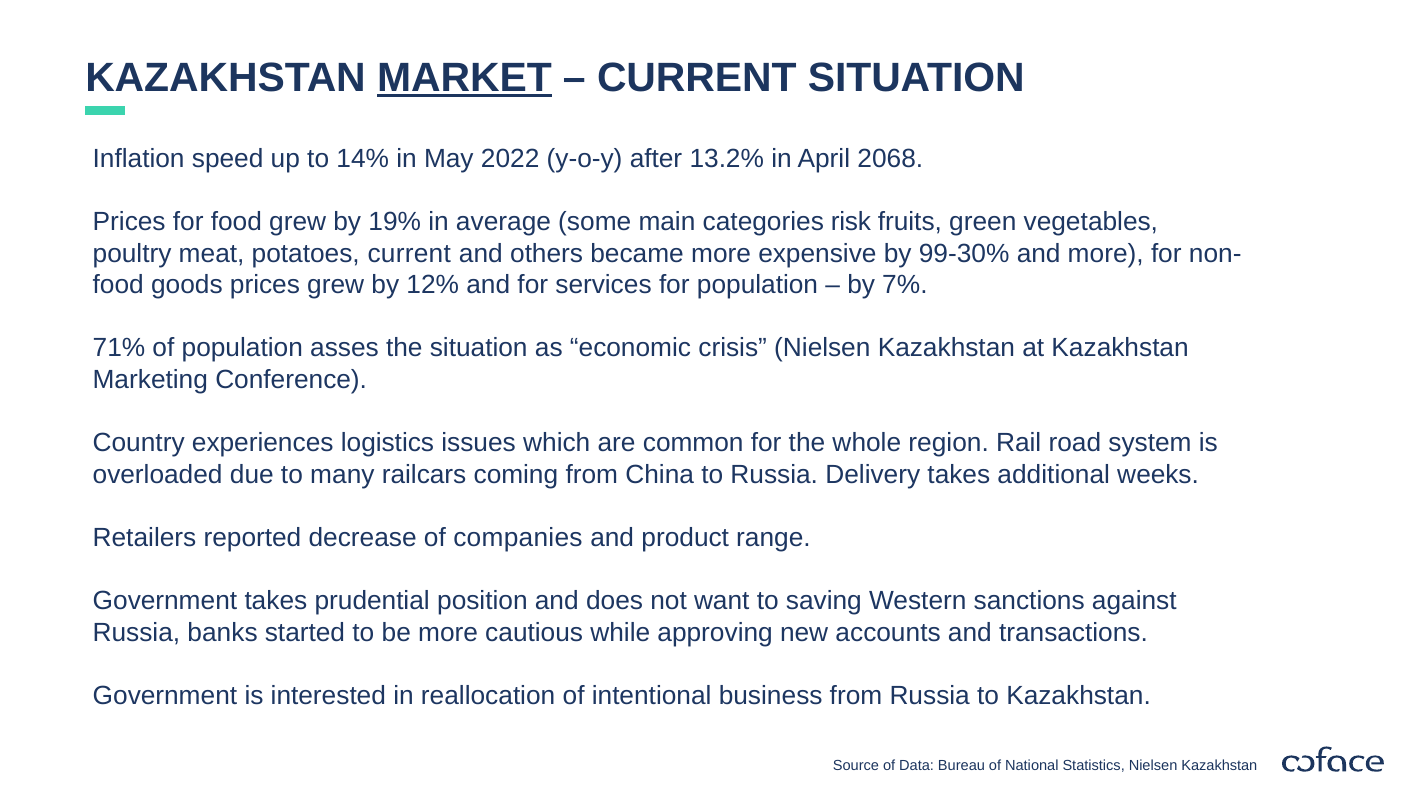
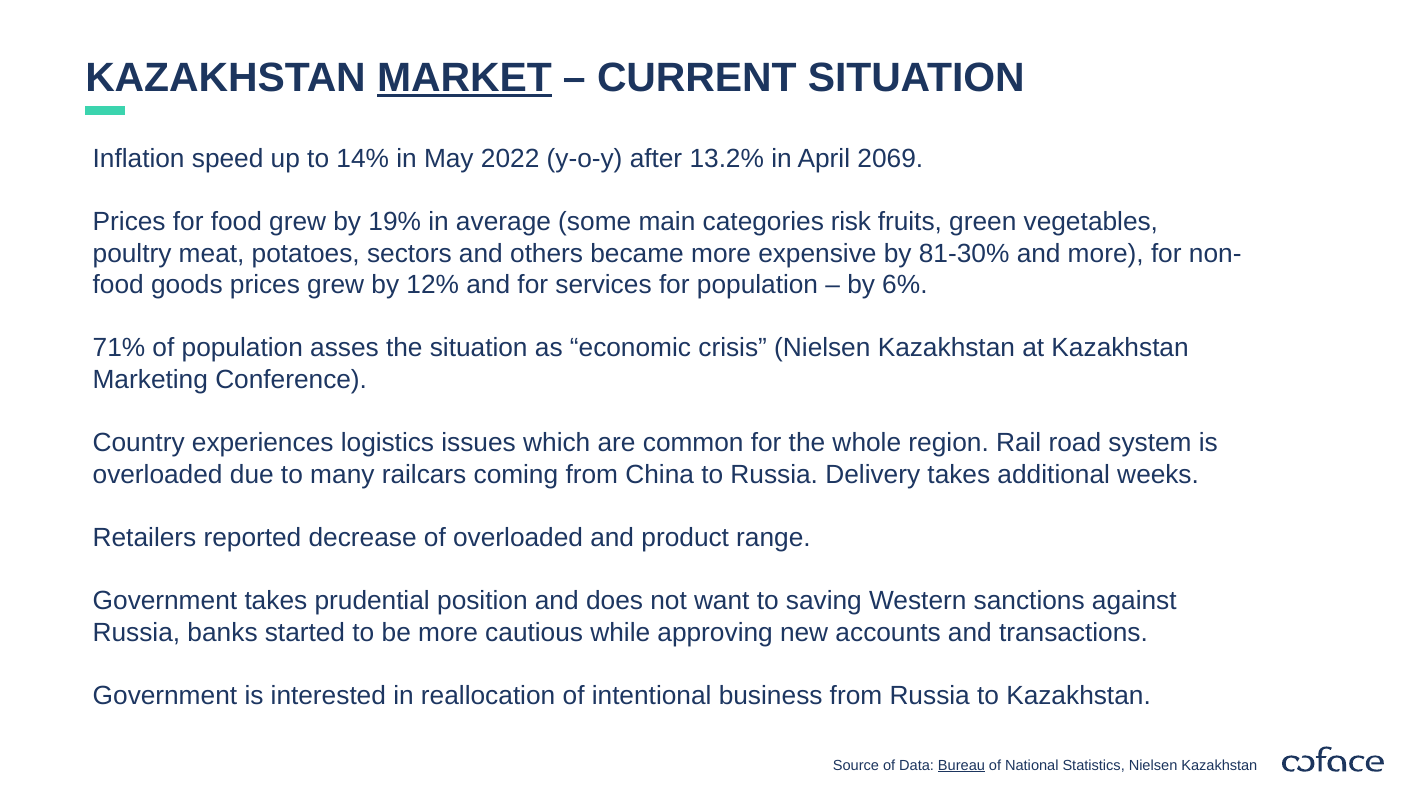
2068: 2068 -> 2069
potatoes current: current -> sectors
99-30%: 99-30% -> 81-30%
7%: 7% -> 6%
of companies: companies -> overloaded
Bureau underline: none -> present
